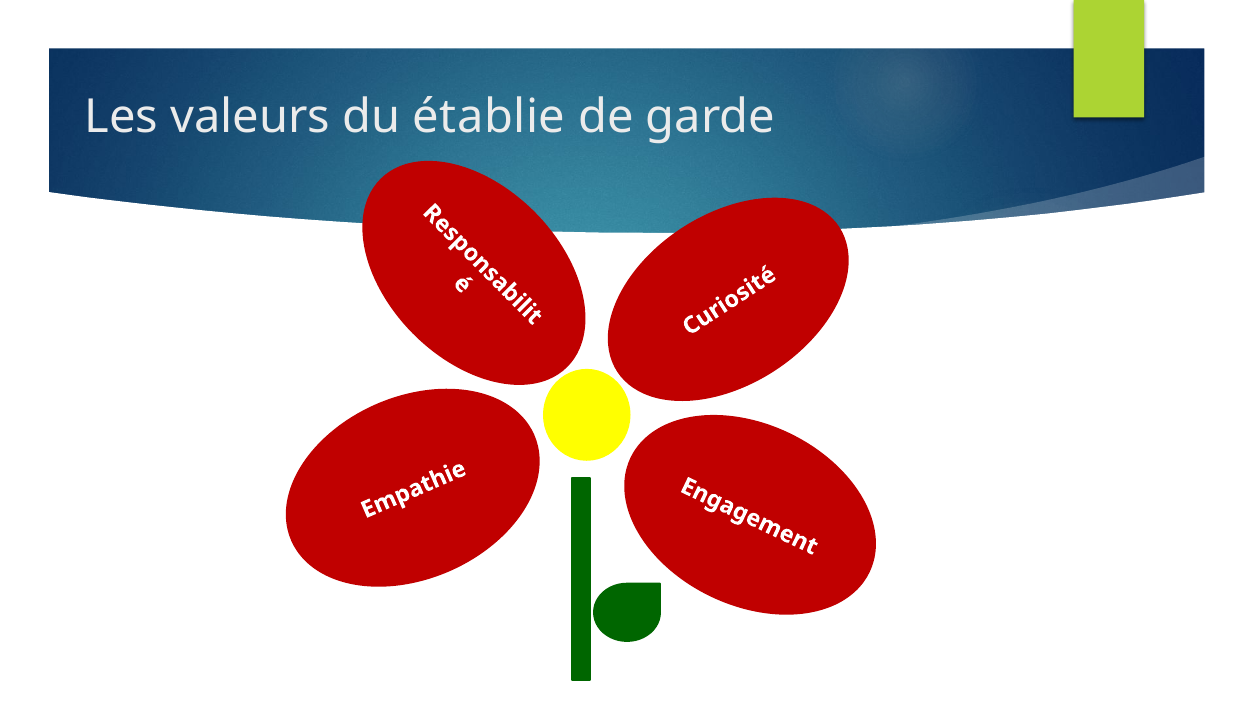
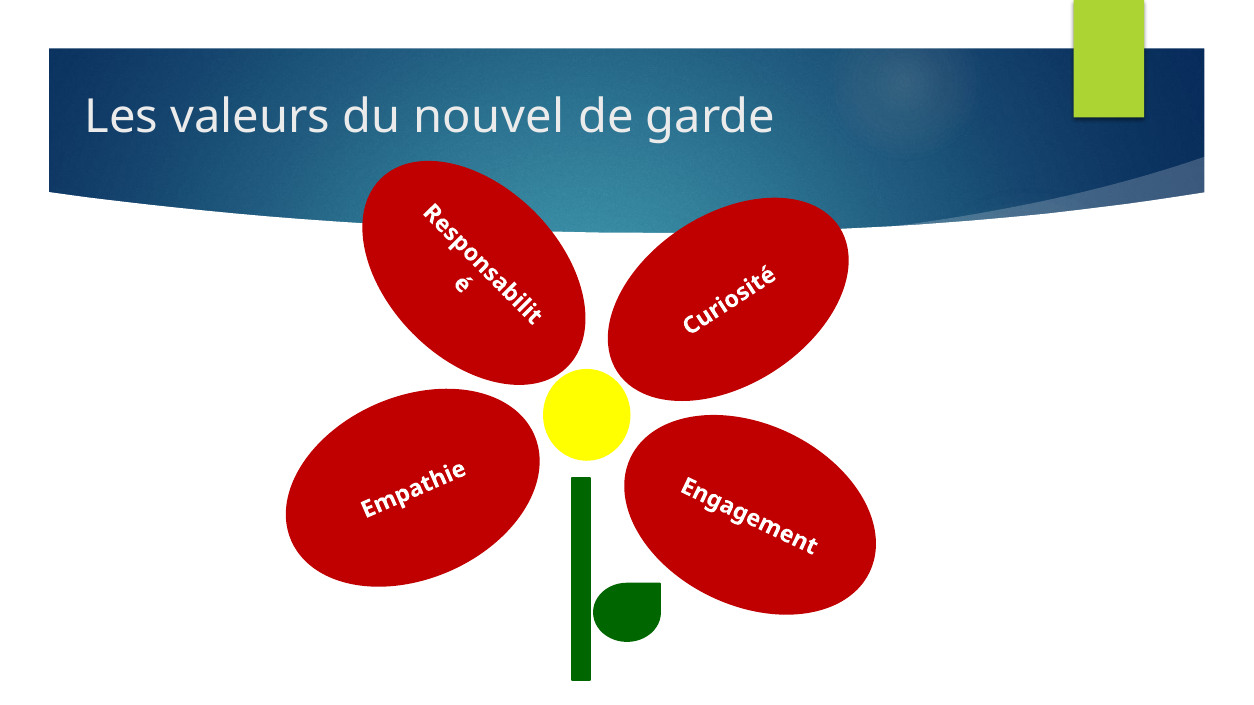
établie: établie -> nouvel
